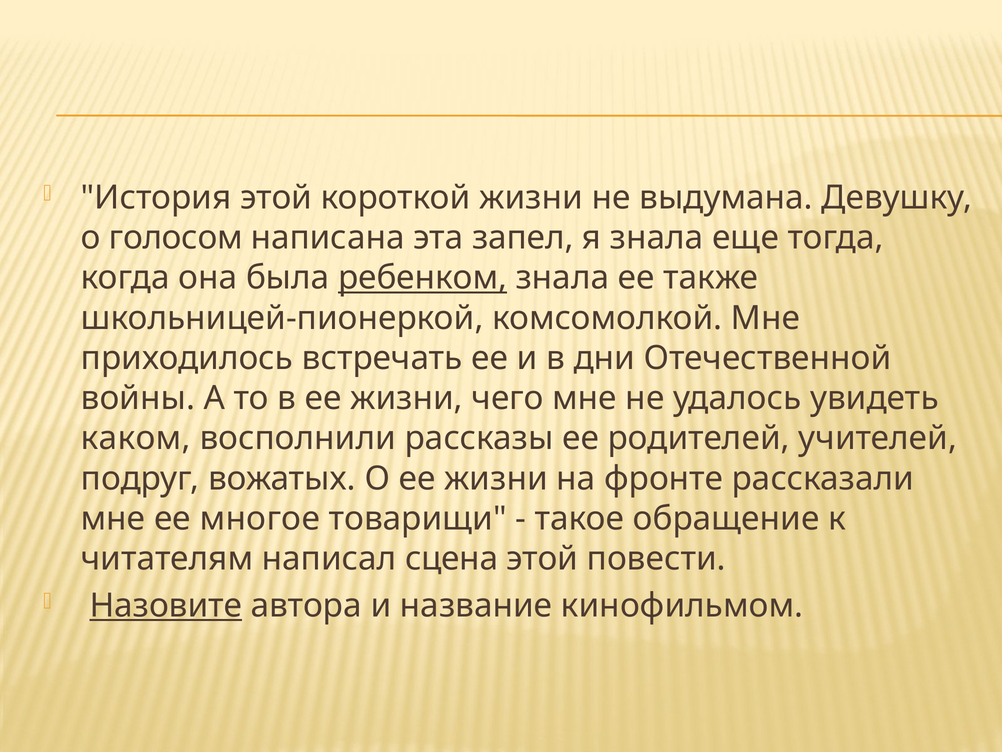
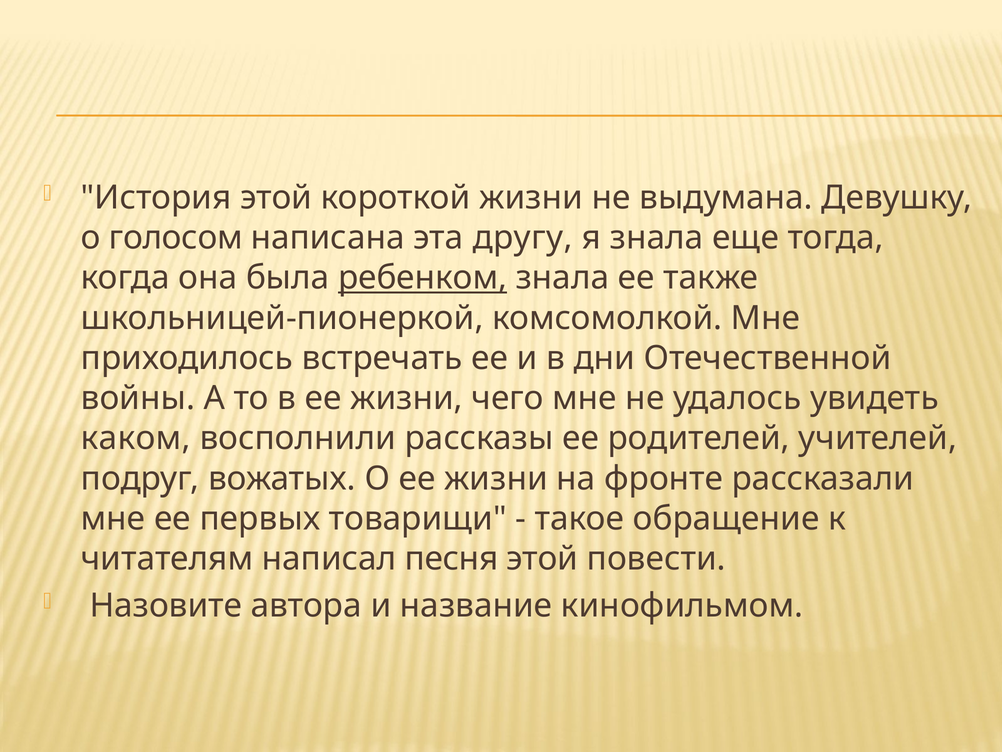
запел: запел -> другу
многое: многое -> первых
сцена: сцена -> песня
Назовите underline: present -> none
